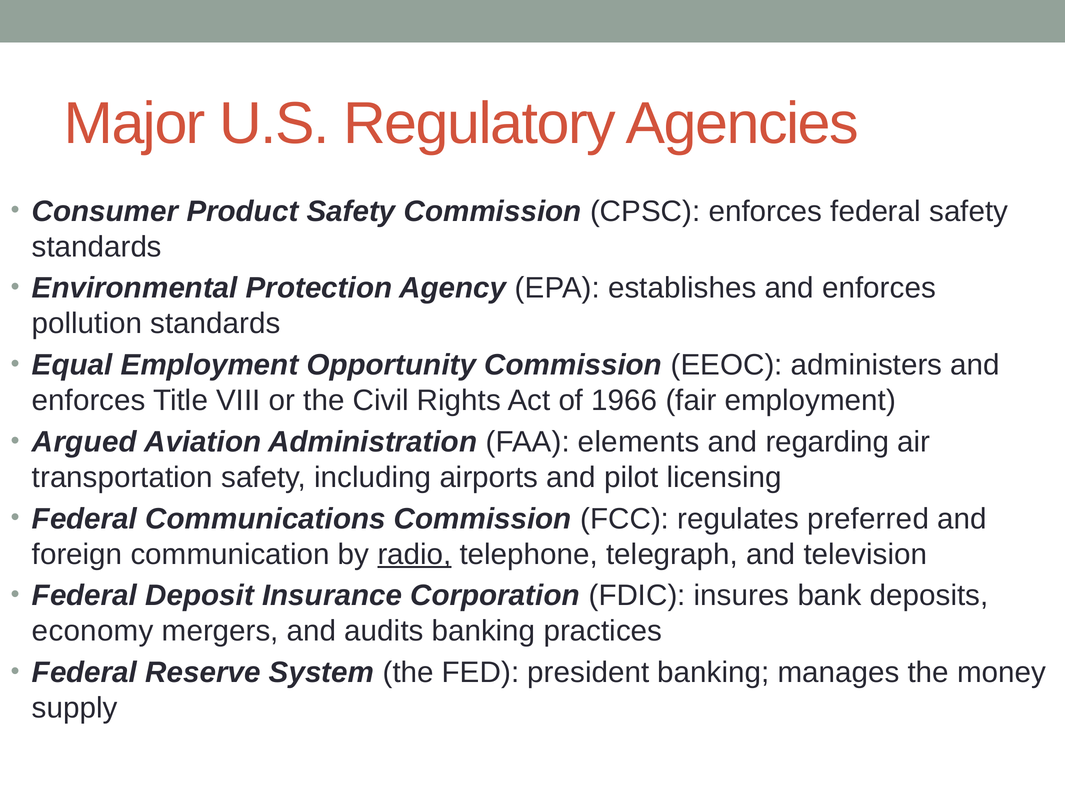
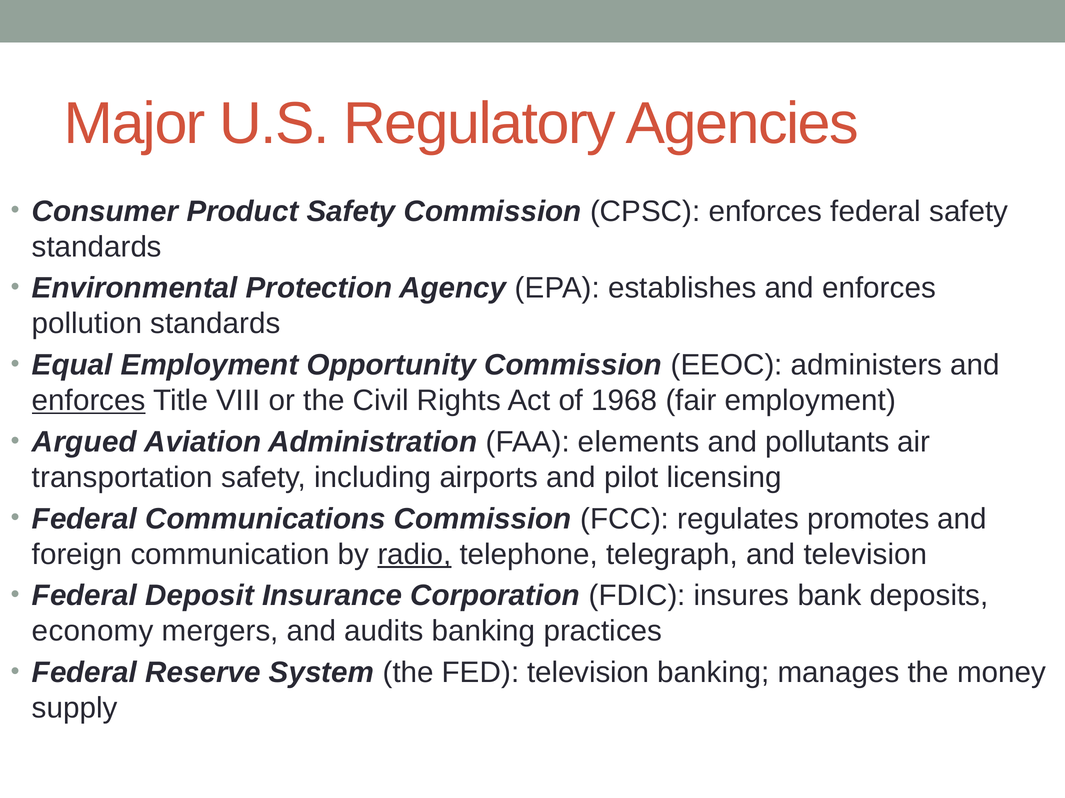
enforces at (89, 401) underline: none -> present
1966: 1966 -> 1968
regarding: regarding -> pollutants
preferred: preferred -> promotes
FED president: president -> television
